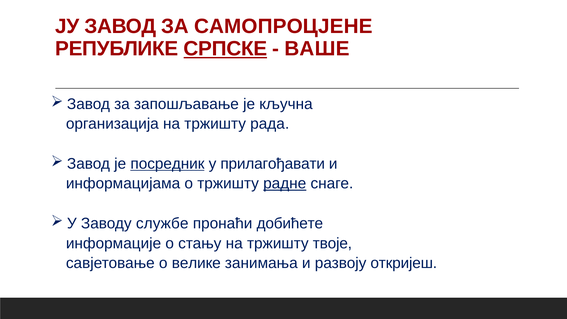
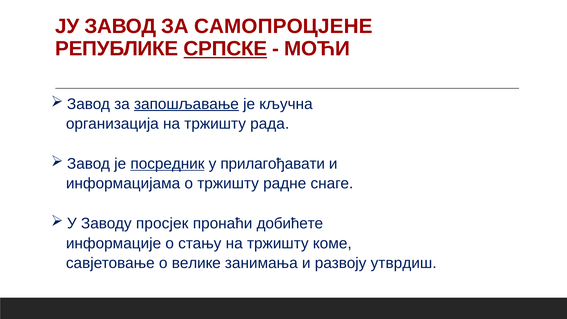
ВАШЕ: ВАШЕ -> МОЋИ
запошљавање underline: none -> present
радне underline: present -> none
службе: службе -> просјек
твоје: твоје -> коме
откријеш: откријеш -> утврдиш
